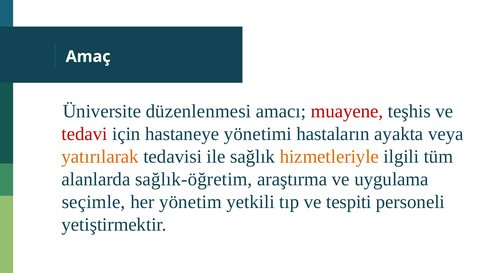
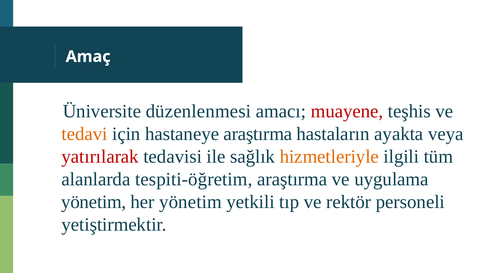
tedavi colour: red -> orange
hastaneye yönetimi: yönetimi -> araştırma
yatırılarak colour: orange -> red
sağlık-öğretim: sağlık-öğretim -> tespiti-öğretim
seçimle at (94, 202): seçimle -> yönetim
tespiti: tespiti -> rektör
